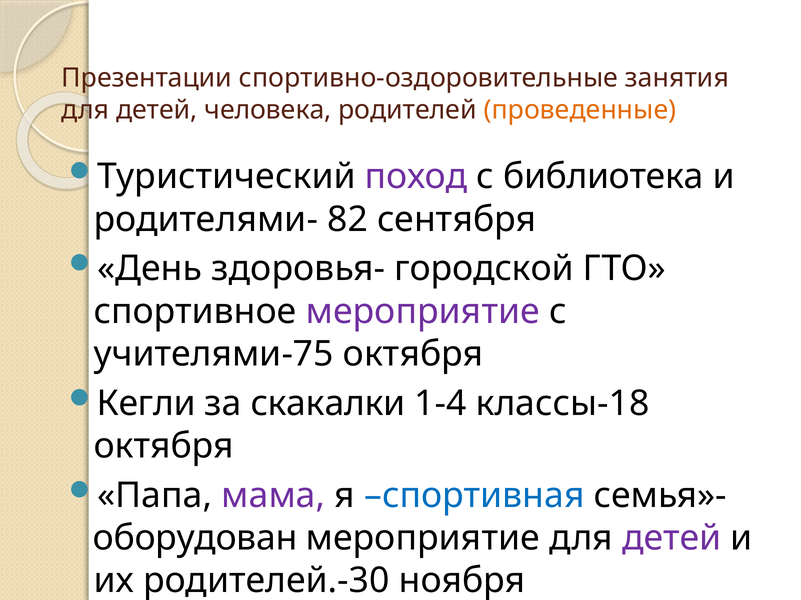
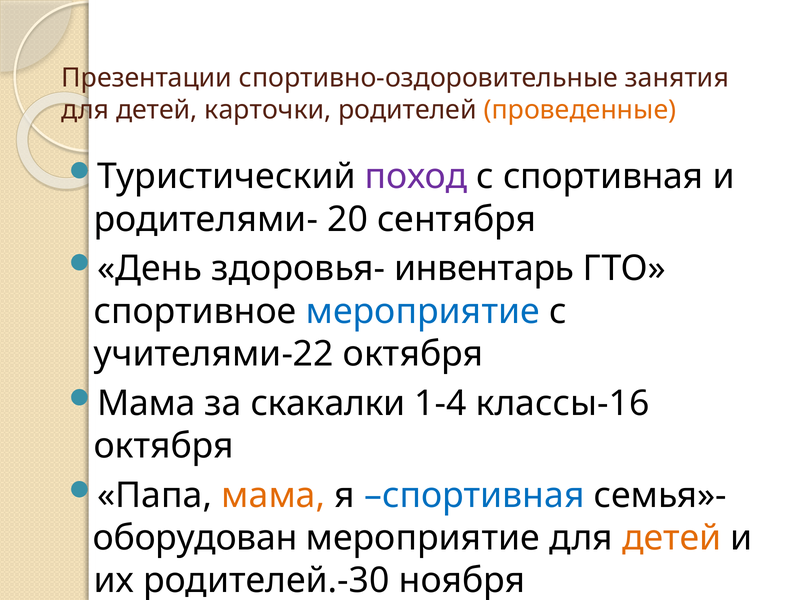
человека: человека -> карточки
с библиотека: библиотека -> спортивная
82: 82 -> 20
городской: городской -> инвентарь
мероприятие at (423, 312) colour: purple -> blue
учителями-75: учителями-75 -> учителями-22
Кегли at (146, 404): Кегли -> Мама
классы-18: классы-18 -> классы-16
мама at (273, 496) colour: purple -> orange
детей at (672, 539) colour: purple -> orange
